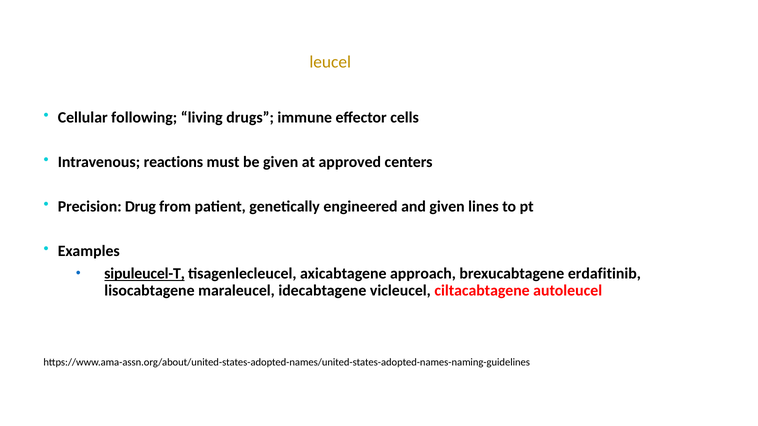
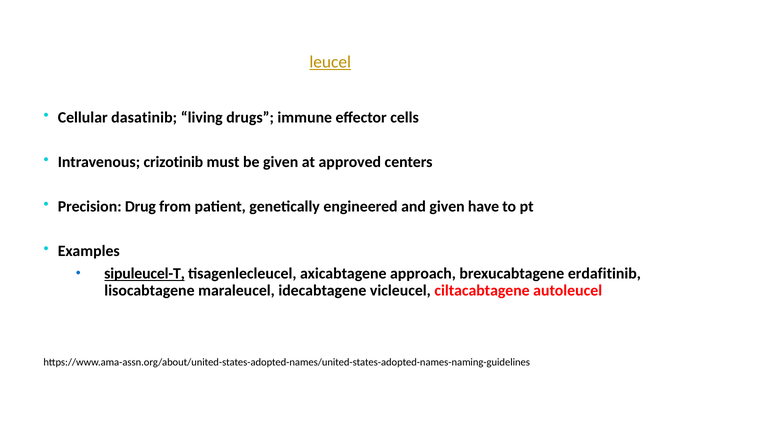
leucel underline: none -> present
following: following -> dasatinib
reactions: reactions -> crizotinib
lines: lines -> have
